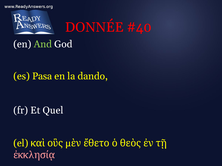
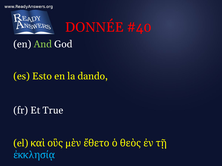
Pasa: Pasa -> Esto
Quel: Quel -> True
ἐκκλησίᾳ colour: pink -> light blue
